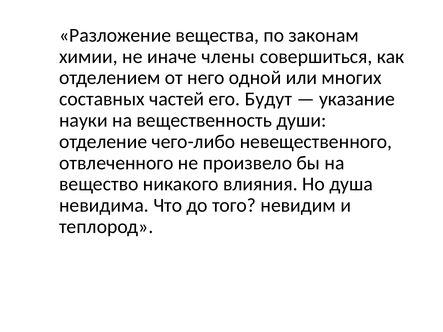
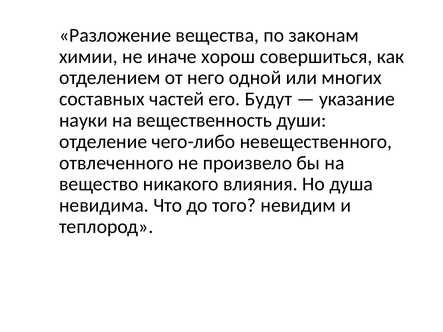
члены: члены -> хорош
